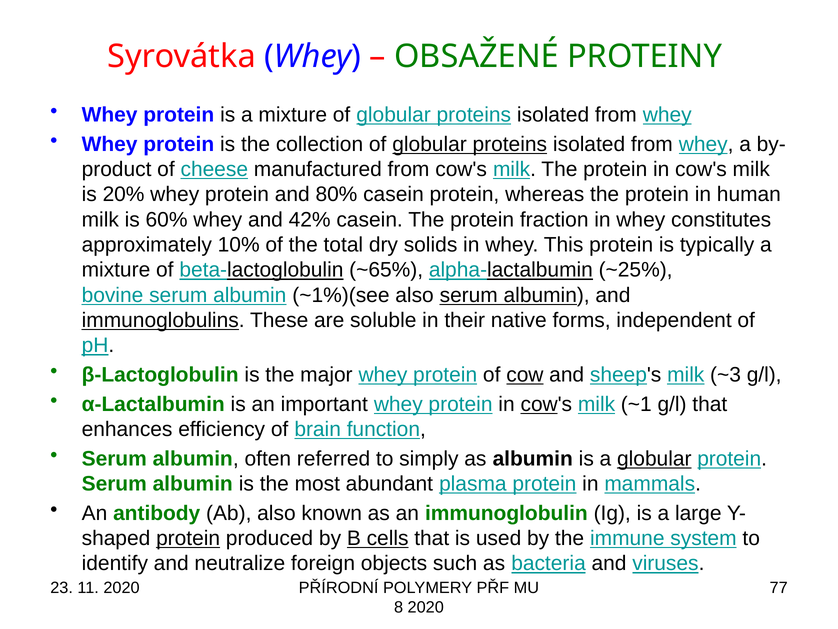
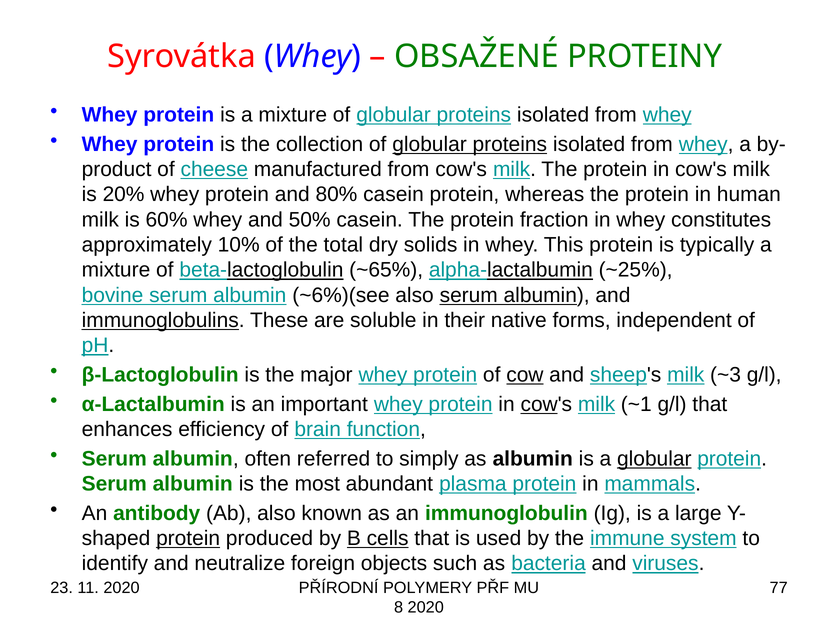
42%: 42% -> 50%
~1%)(see: ~1%)(see -> ~6%)(see
